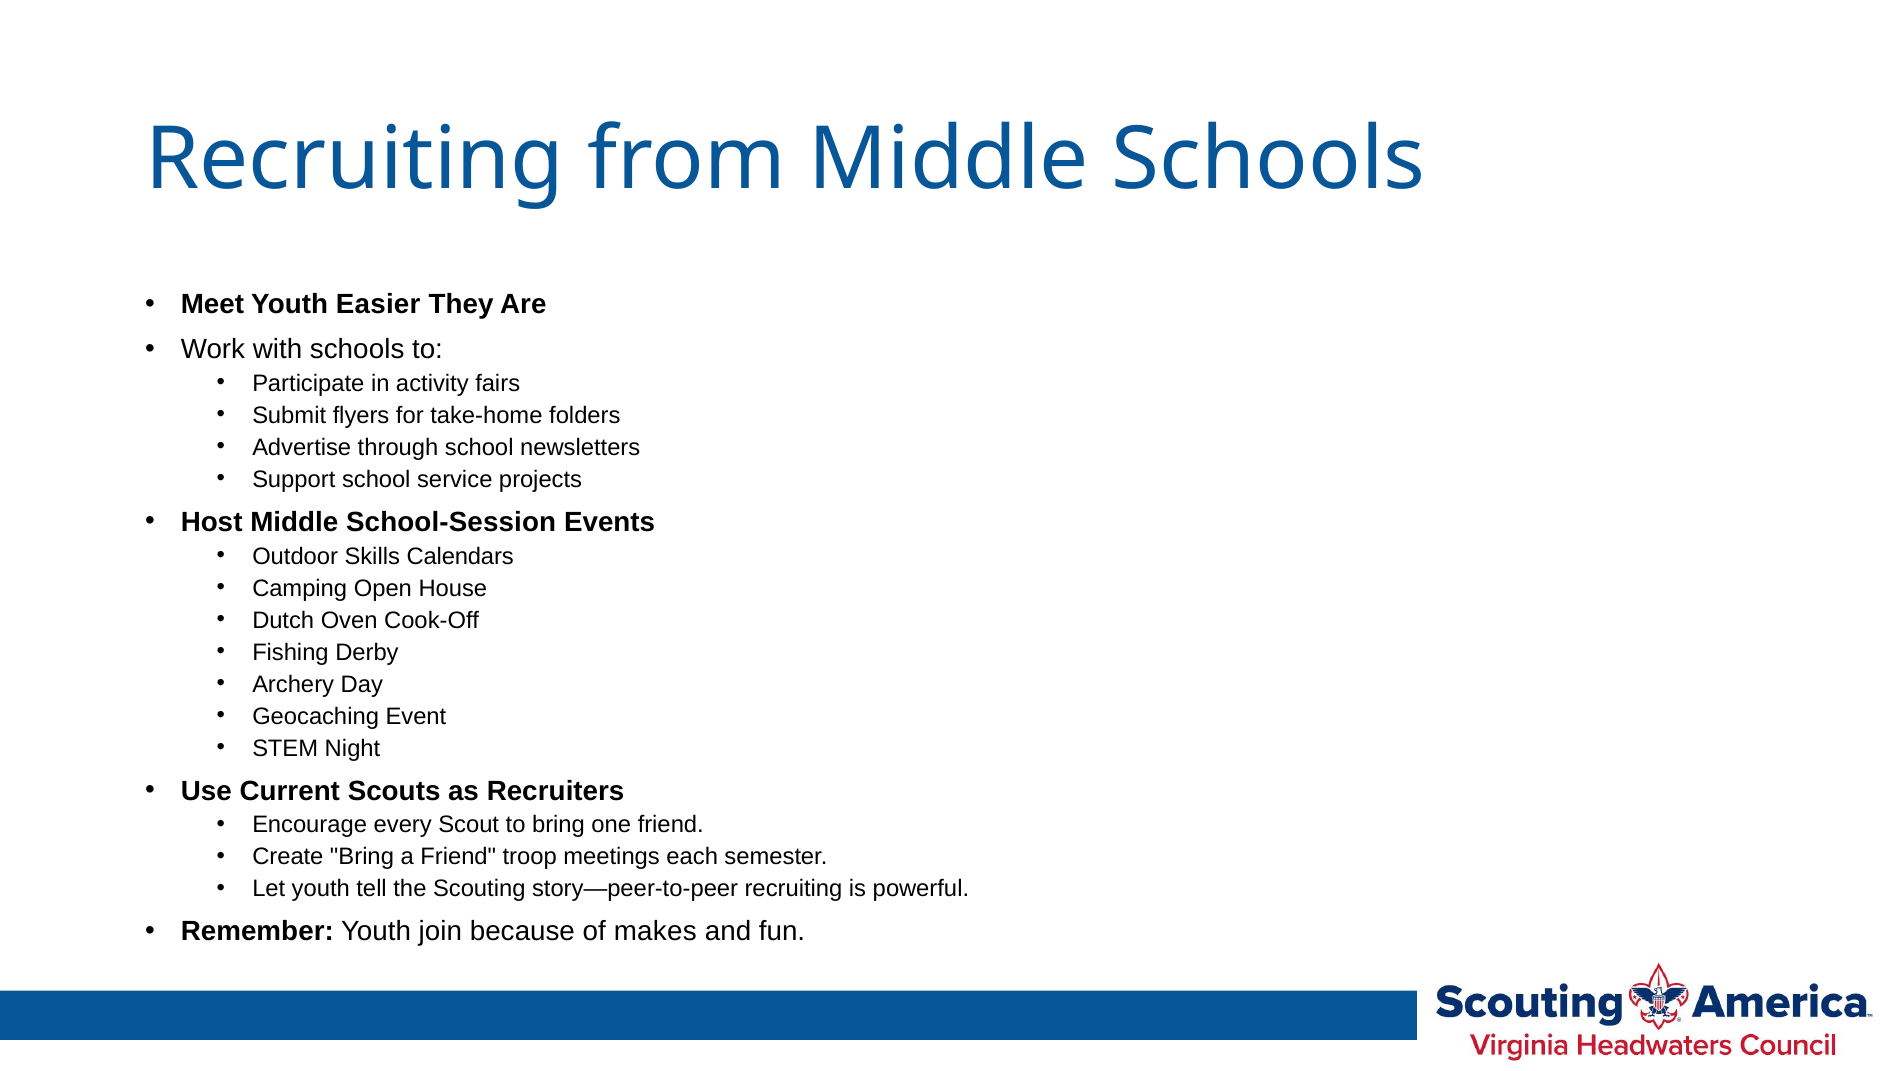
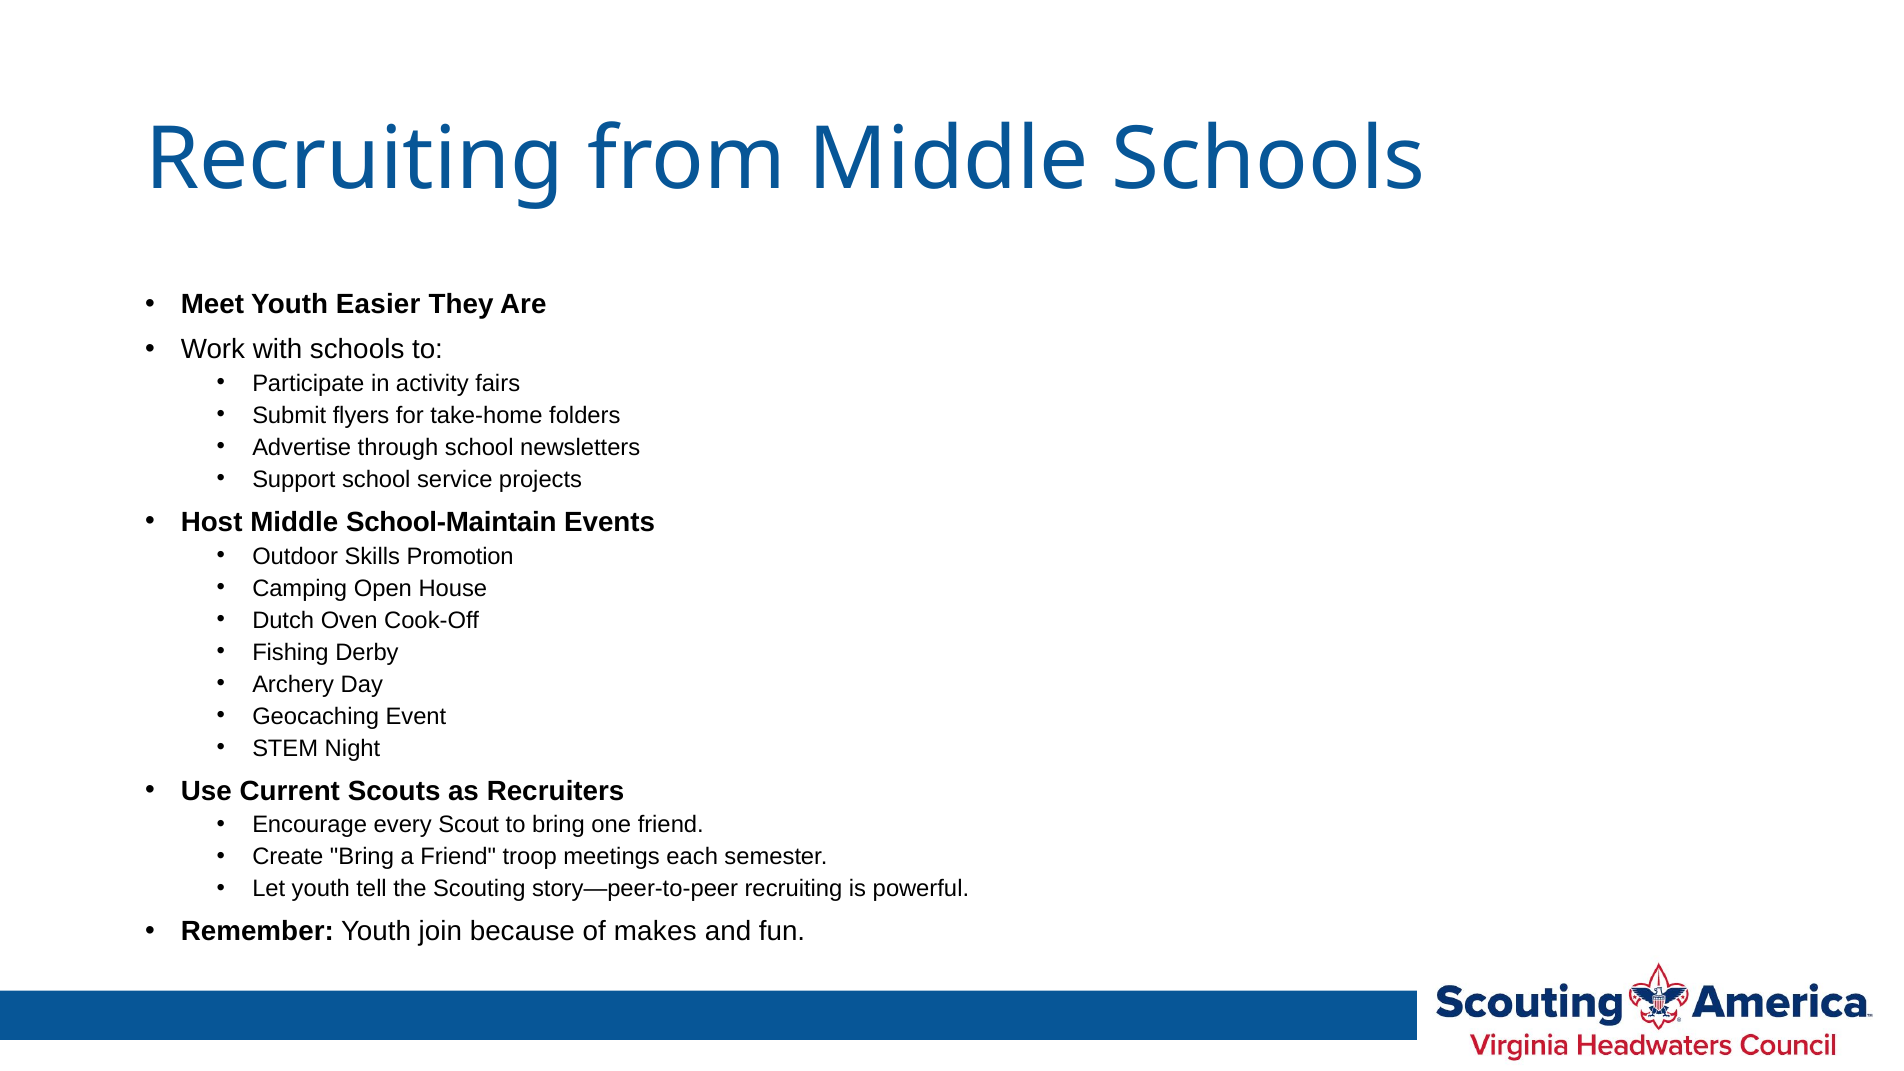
School-Session: School-Session -> School-Maintain
Calendars: Calendars -> Promotion
